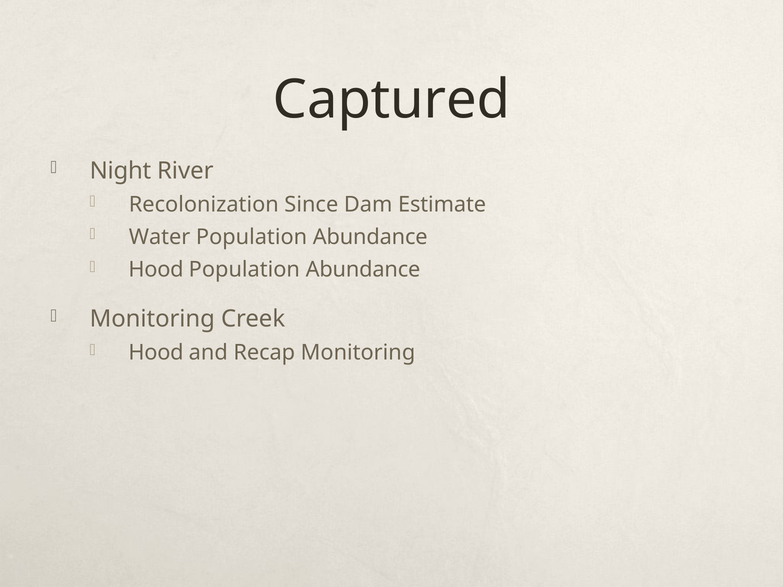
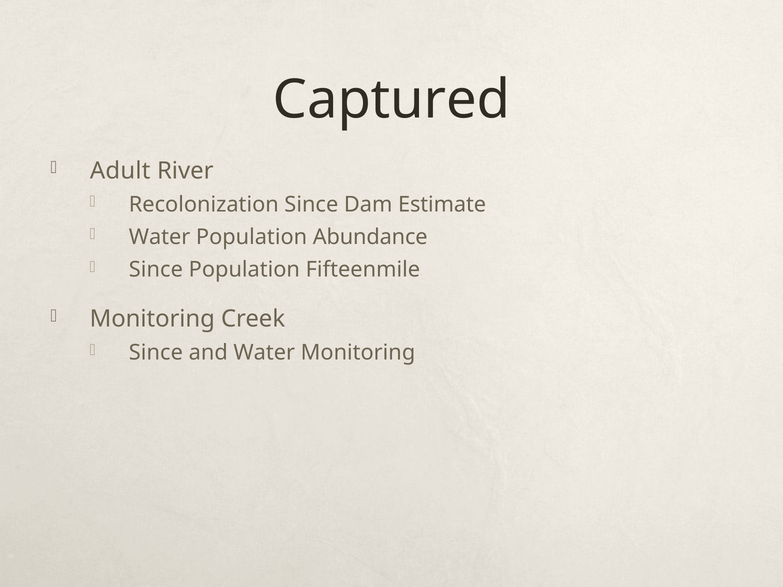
Night: Night -> Adult
Hood at (156, 270): Hood -> Since
Abundance at (363, 270): Abundance -> Fifteenmile
Hood at (156, 353): Hood -> Since
and Recap: Recap -> Water
